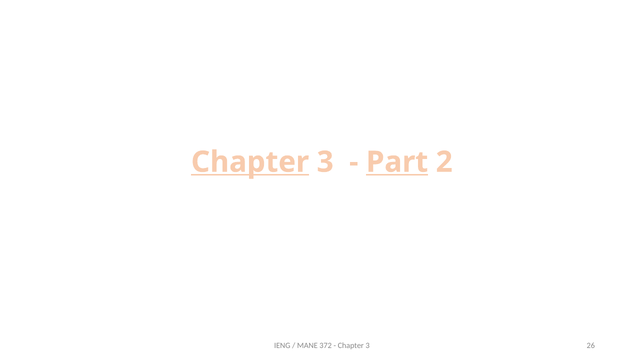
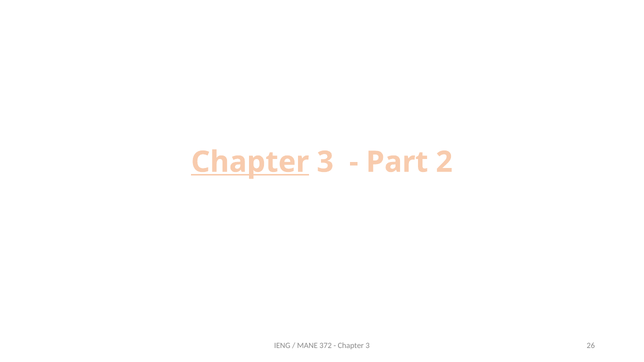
Part underline: present -> none
